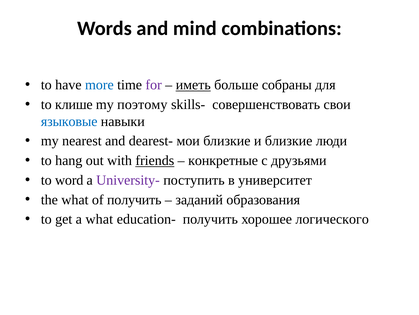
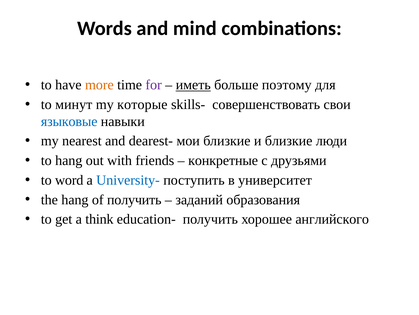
more colour: blue -> orange
собраны: собраны -> поэтому
клише: клише -> минут
поэтому: поэтому -> которые
friends underline: present -> none
University- colour: purple -> blue
the what: what -> hang
a what: what -> think
логического: логического -> английского
